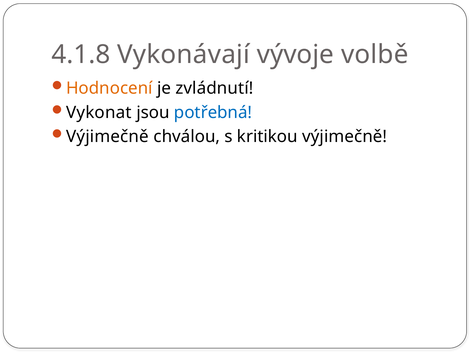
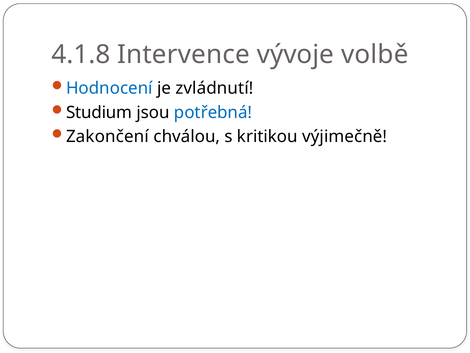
Vykonávají: Vykonávají -> Intervence
Hodnocení colour: orange -> blue
Vykonat: Vykonat -> Studium
Výjimečně at (108, 136): Výjimečně -> Zakončení
